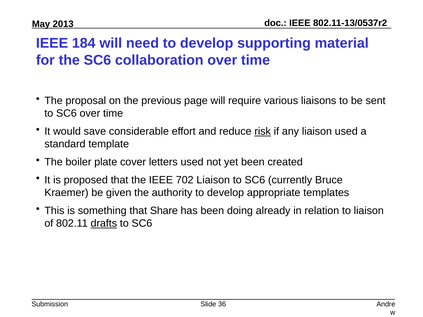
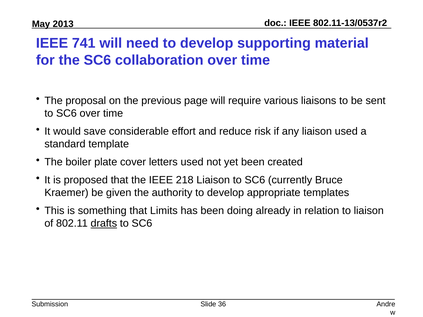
184: 184 -> 741
risk underline: present -> none
702: 702 -> 218
Share: Share -> Limits
